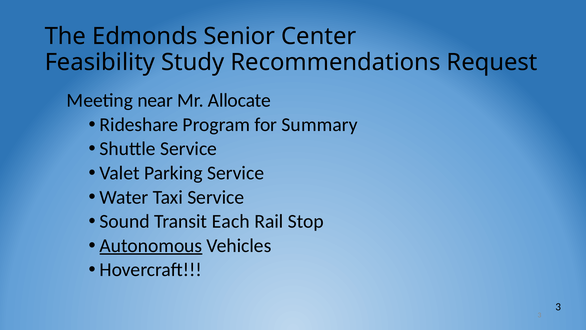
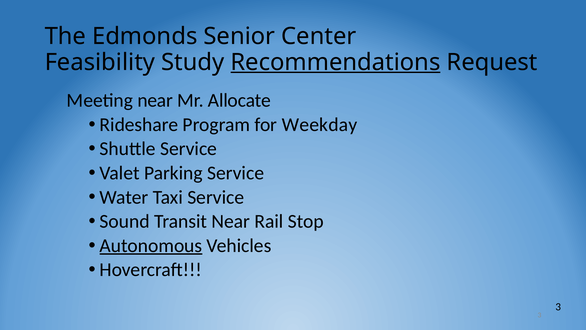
Recommendations underline: none -> present
Summary: Summary -> Weekday
Transit Each: Each -> Near
